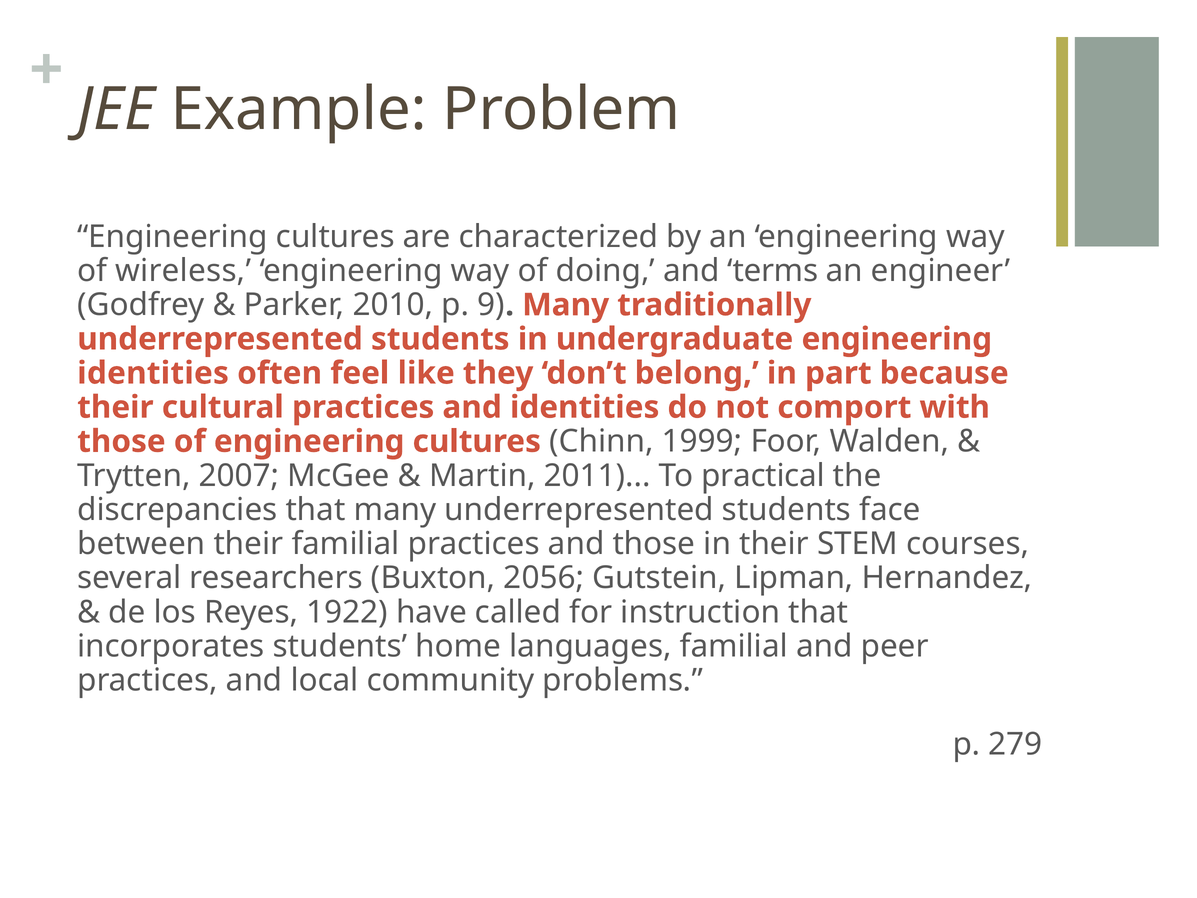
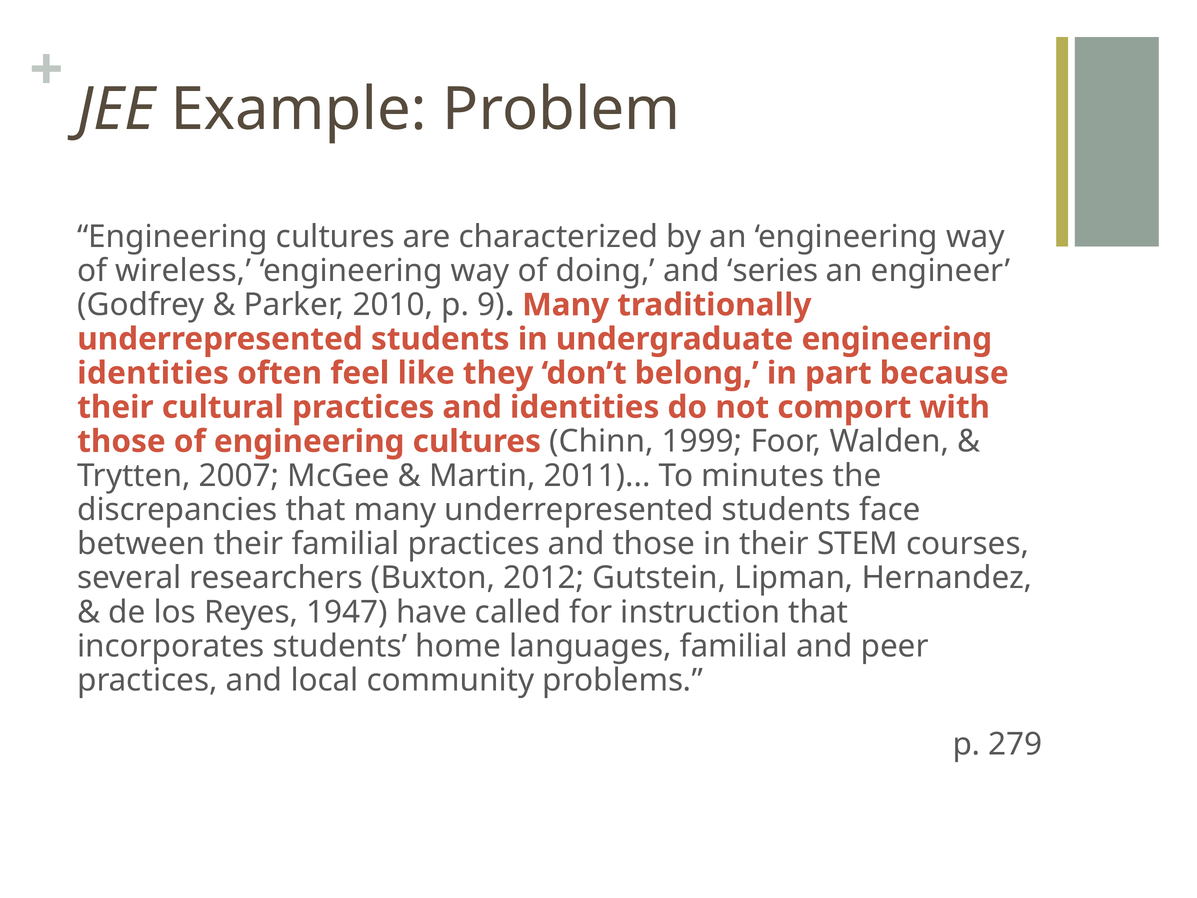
terms: terms -> series
practical: practical -> minutes
2056: 2056 -> 2012
1922: 1922 -> 1947
